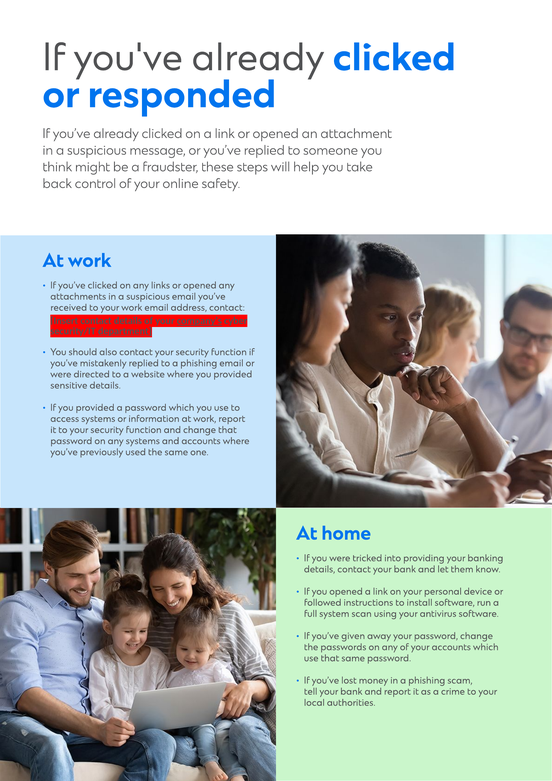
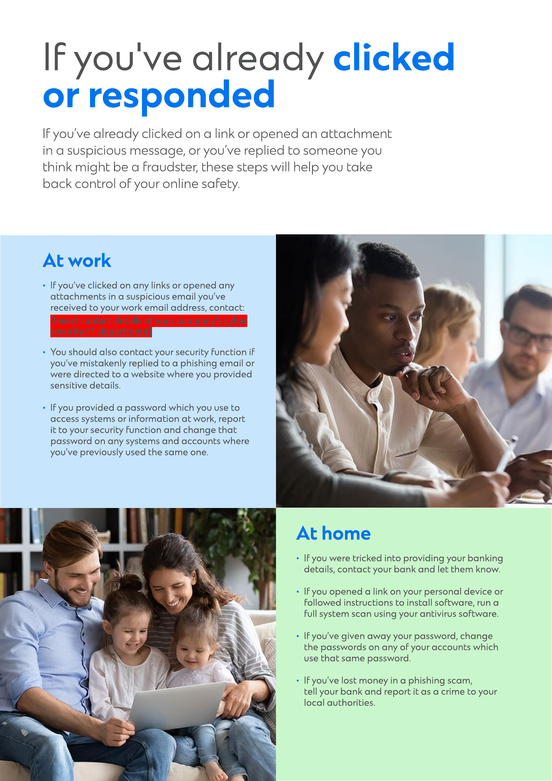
company’s underline: present -> none
